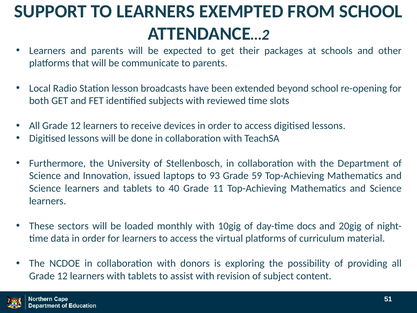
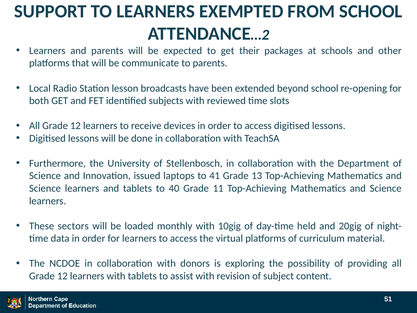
93: 93 -> 41
59: 59 -> 13
docs: docs -> held
